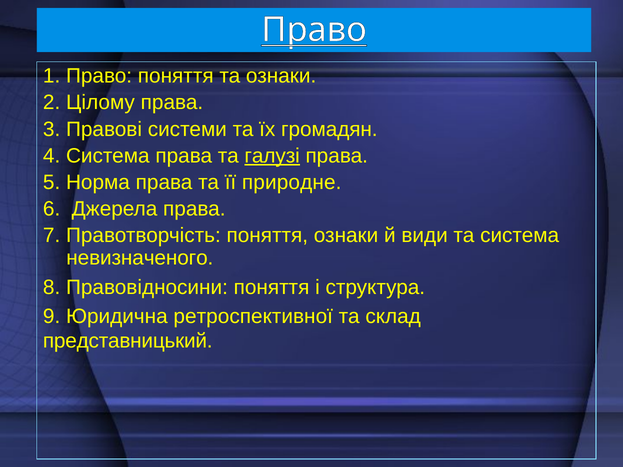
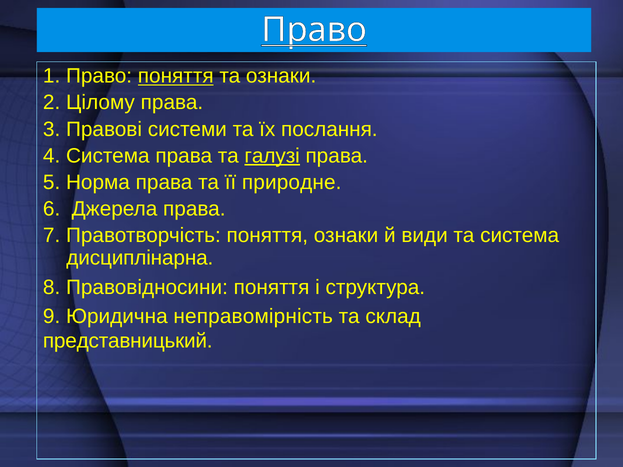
поняття at (176, 76) underline: none -> present
громадян: громадян -> послання
невизначеного: невизначеного -> дисциплінарна
ретроспективної: ретроспективної -> неправомірність
